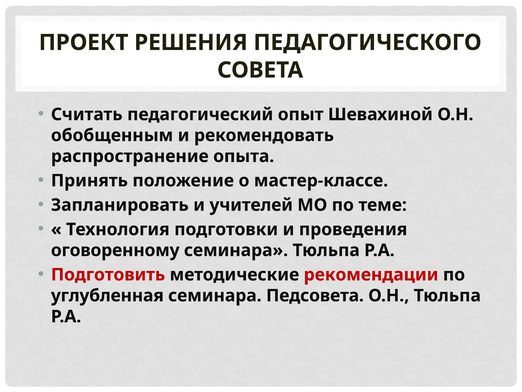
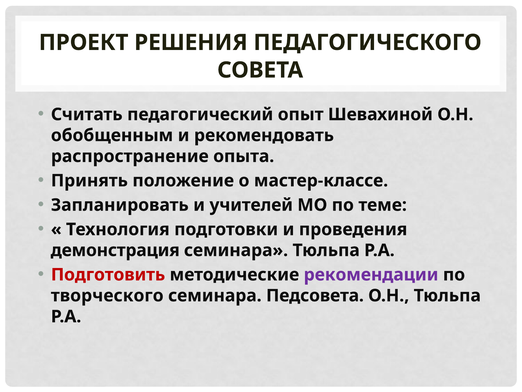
оговоренному: оговоренному -> демонстрация
рекомендации colour: red -> purple
углубленная: углубленная -> творческого
